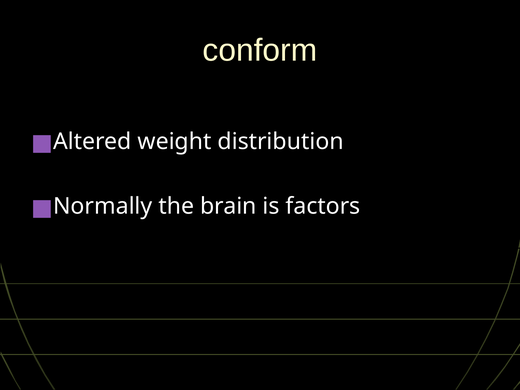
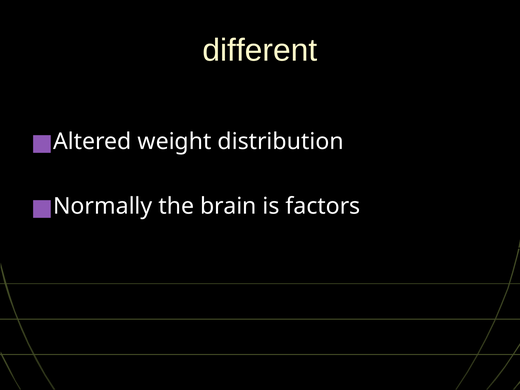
conform: conform -> different
